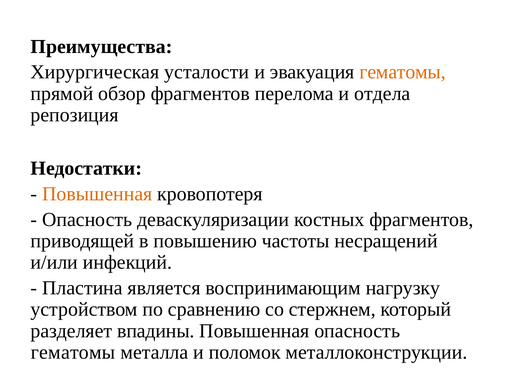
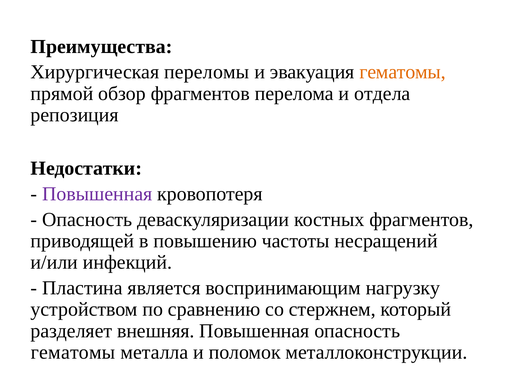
усталости: усталости -> переломы
Повышенная at (97, 194) colour: orange -> purple
впадины: впадины -> внешняя
